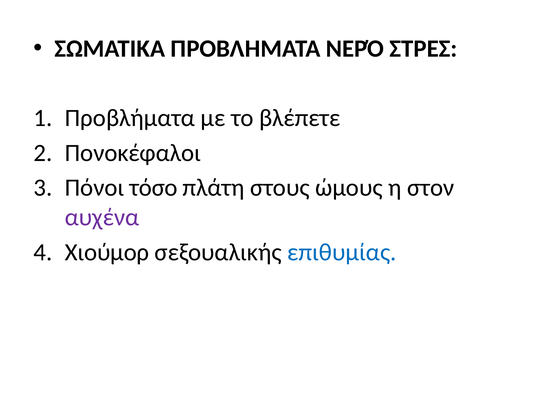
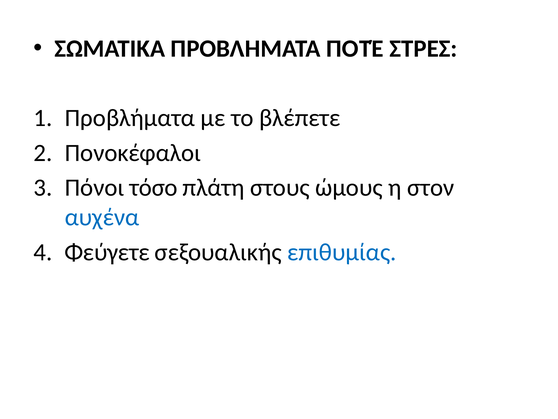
ΝΕΡΌ: ΝΕΡΌ -> ΠΟΤΈ
αυχένα colour: purple -> blue
Χιούμορ: Χιούμορ -> Φεύγετε
